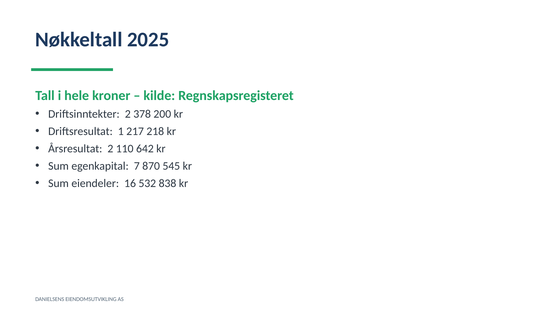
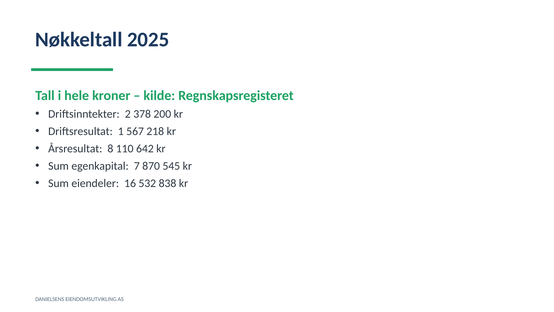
217: 217 -> 567
Årsresultat 2: 2 -> 8
